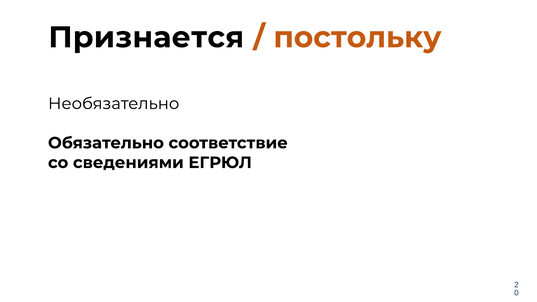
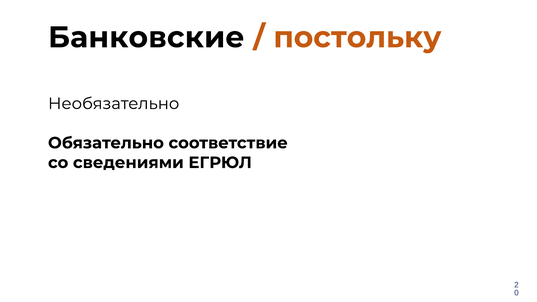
Признается: Признается -> Банковские
